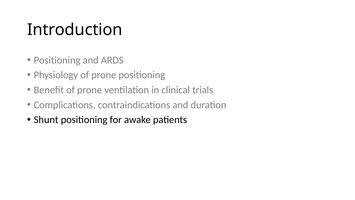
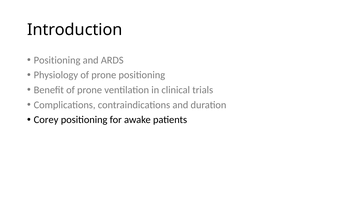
Shunt: Shunt -> Corey
